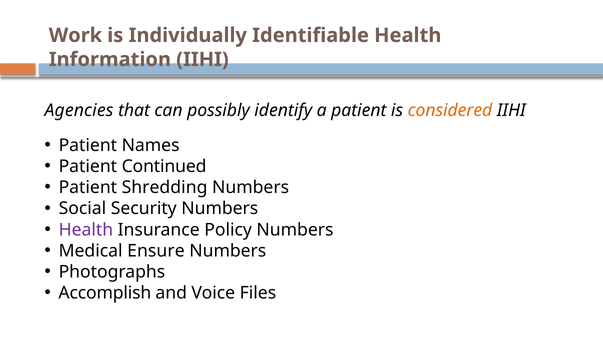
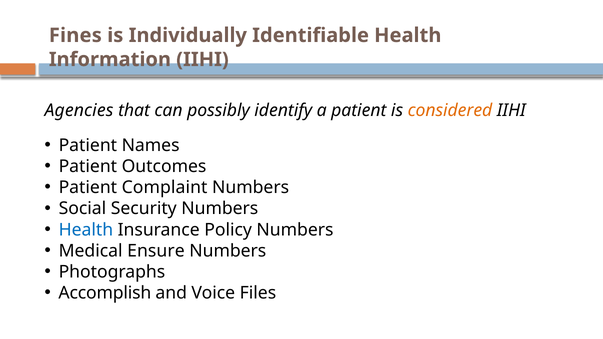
Work: Work -> Fines
Continued: Continued -> Outcomes
Shredding: Shredding -> Complaint
Health at (86, 230) colour: purple -> blue
